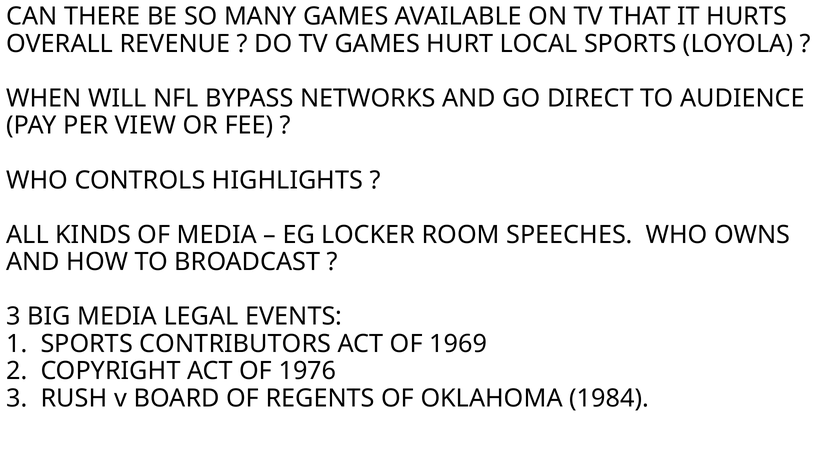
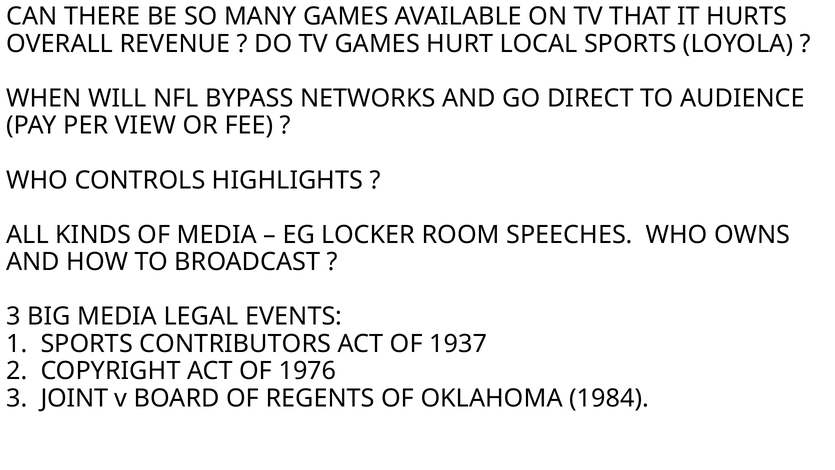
1969: 1969 -> 1937
RUSH: RUSH -> JOINT
